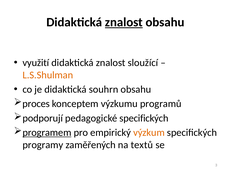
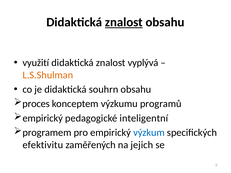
sloužící: sloužící -> vyplývá
podporují at (43, 118): podporují -> empirický
pedagogické specifických: specifických -> inteligentní
programem underline: present -> none
výzkum colour: orange -> blue
programy: programy -> efektivitu
textů: textů -> jejich
